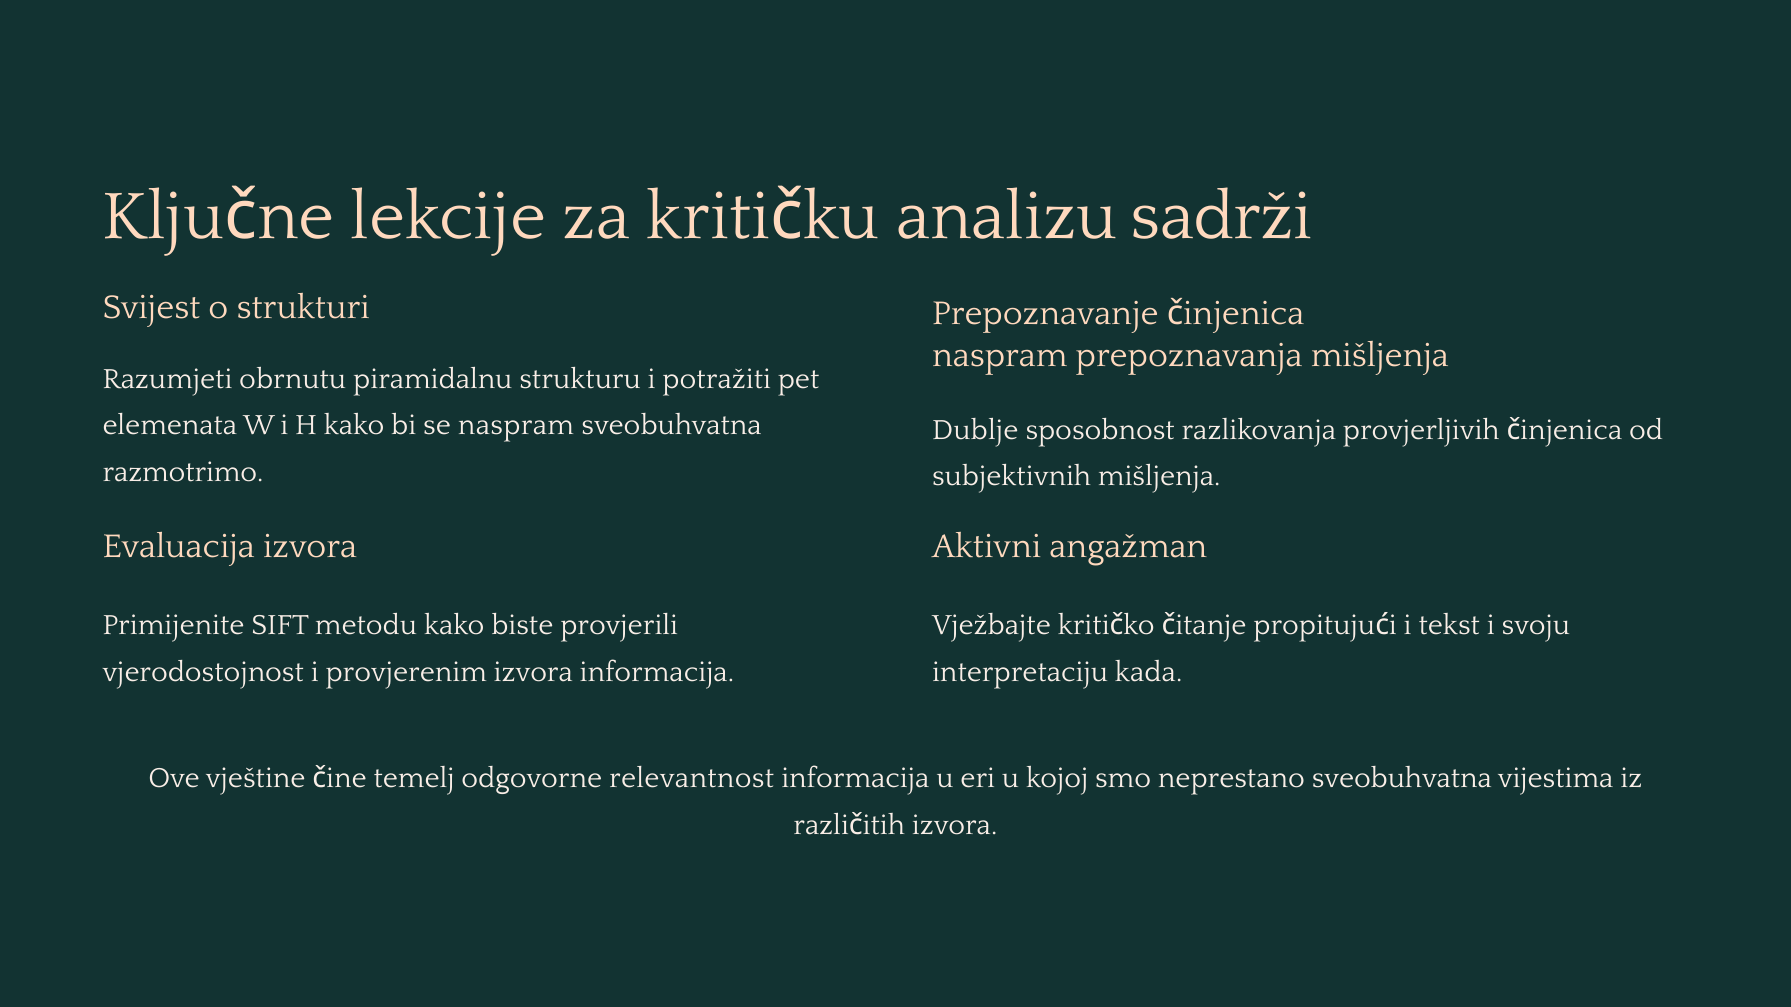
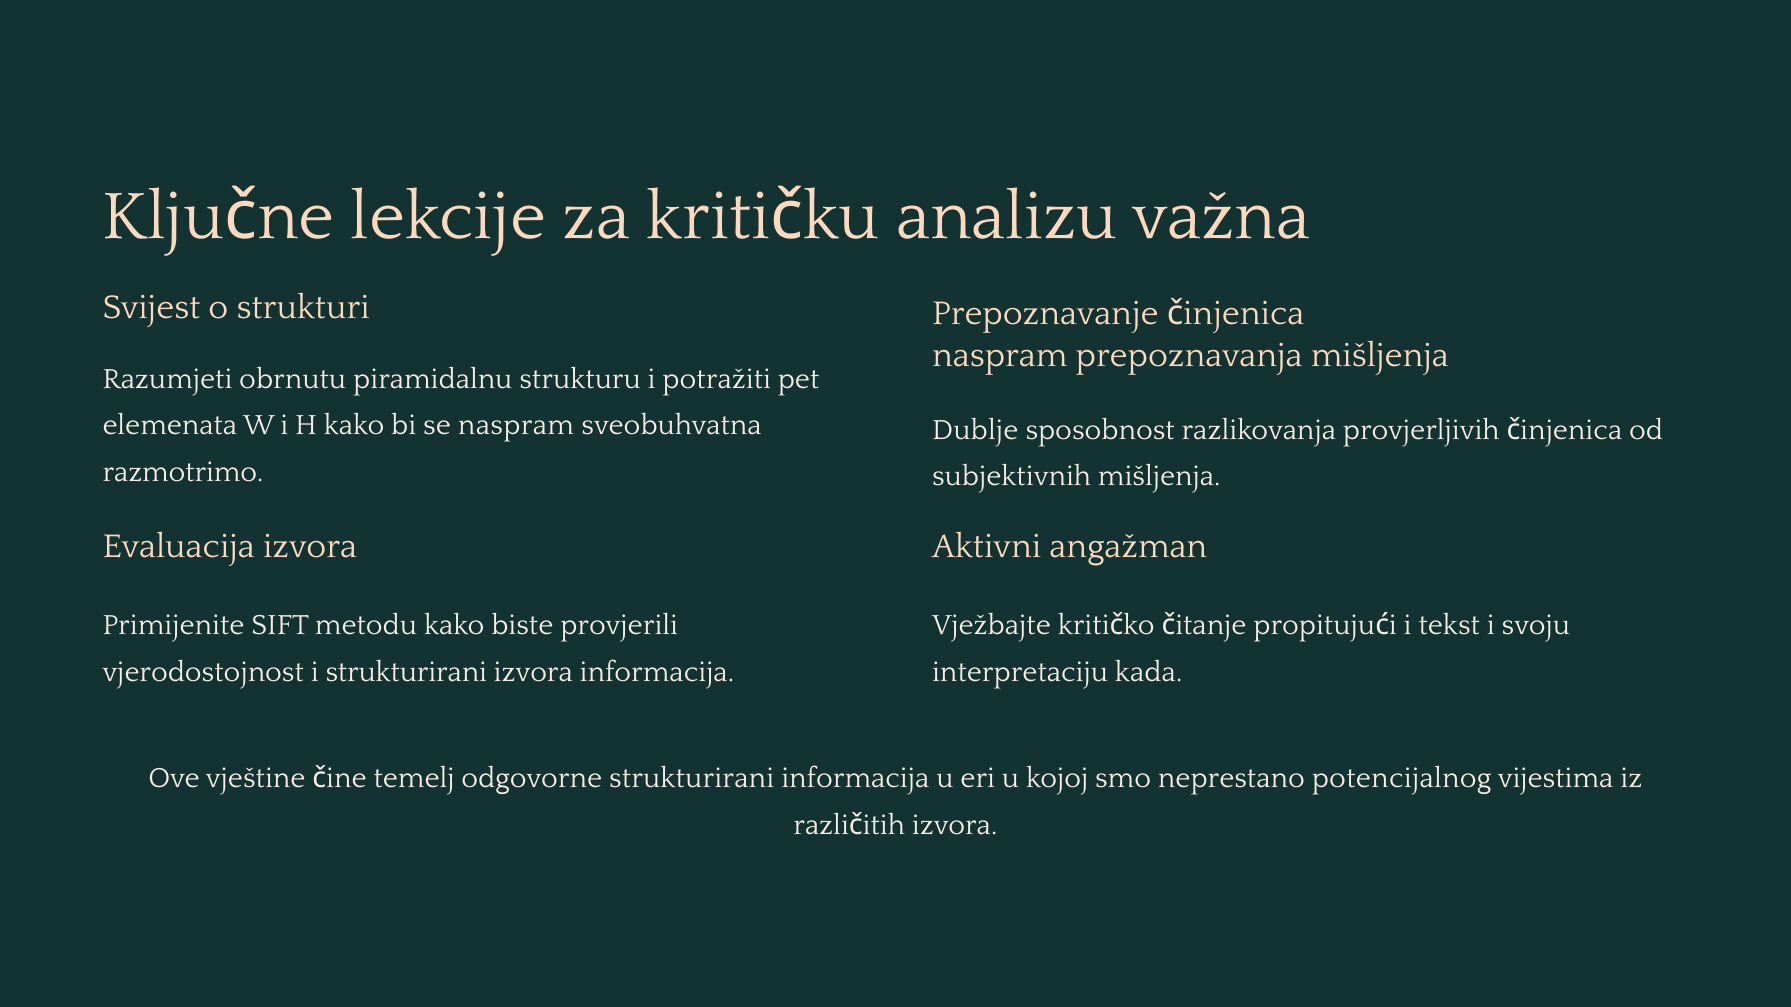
sadrži: sadrži -> važna
i provjerenim: provjerenim -> strukturirani
odgovorne relevantnost: relevantnost -> strukturirani
neprestano sveobuhvatna: sveobuhvatna -> potencijalnog
